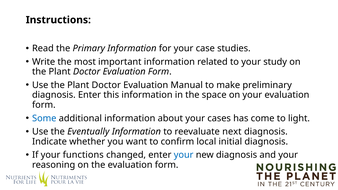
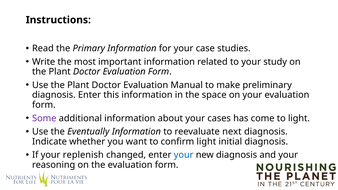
Some colour: blue -> purple
confirm local: local -> light
functions: functions -> replenish
